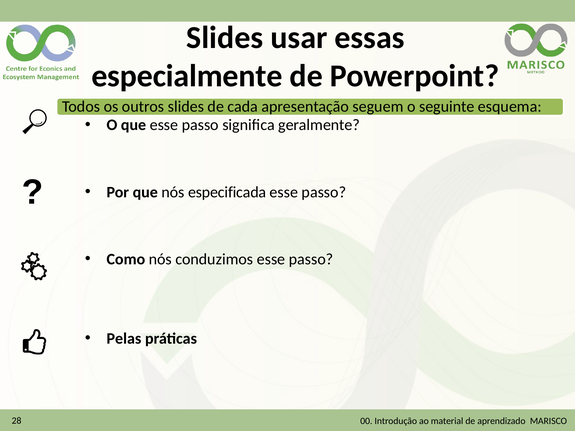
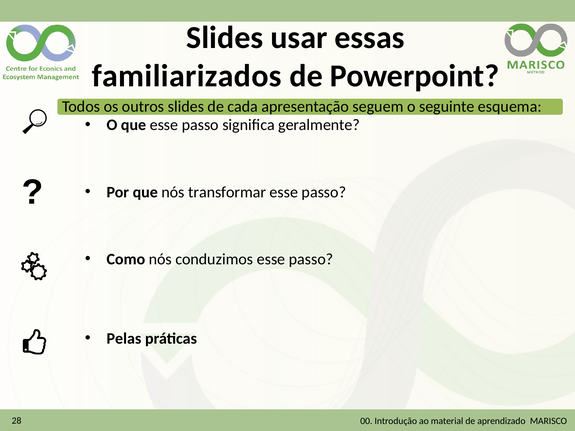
especialmente: especialmente -> familiarizados
especificada: especificada -> transformar
